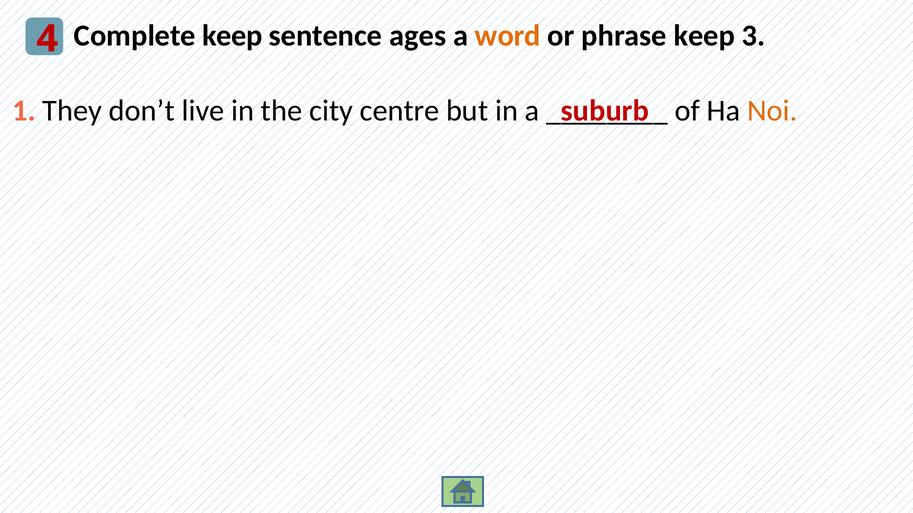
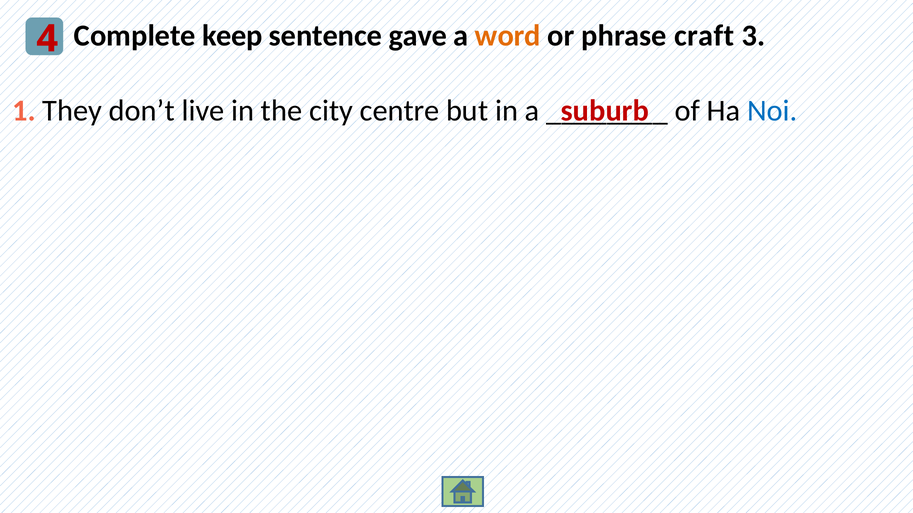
ages: ages -> gave
phrase keep: keep -> craft
Noi colour: orange -> blue
